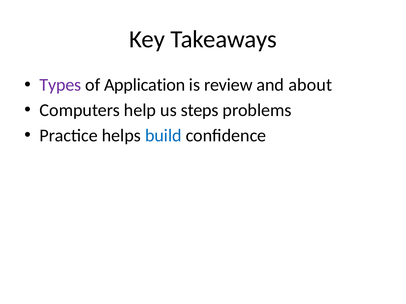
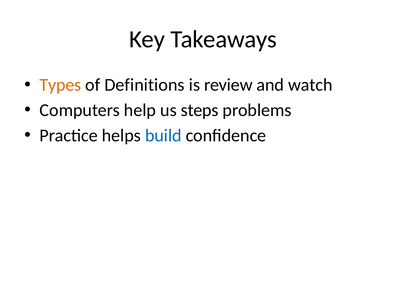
Types colour: purple -> orange
Application: Application -> Definitions
about: about -> watch
